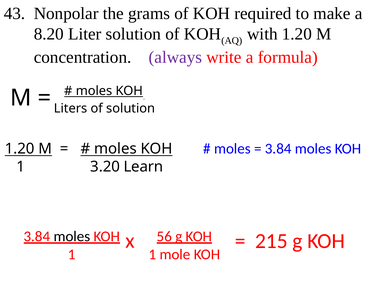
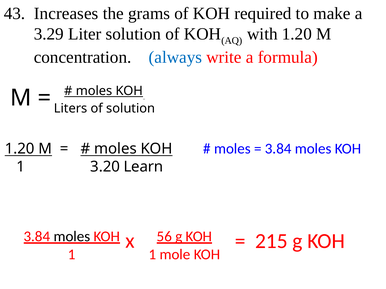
Nonpolar: Nonpolar -> Increases
8.20: 8.20 -> 3.29
always colour: purple -> blue
